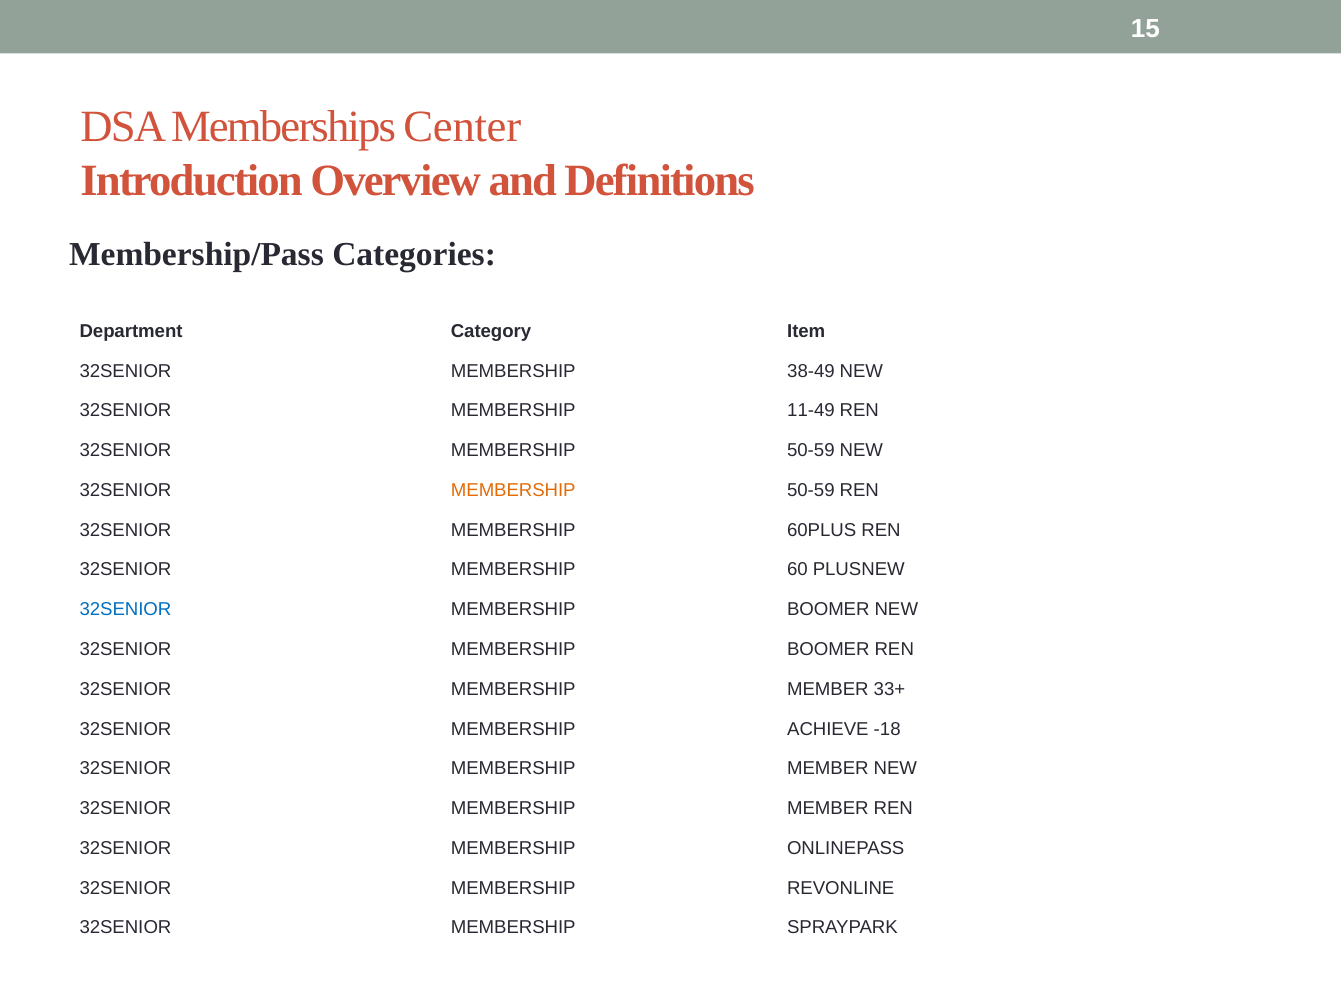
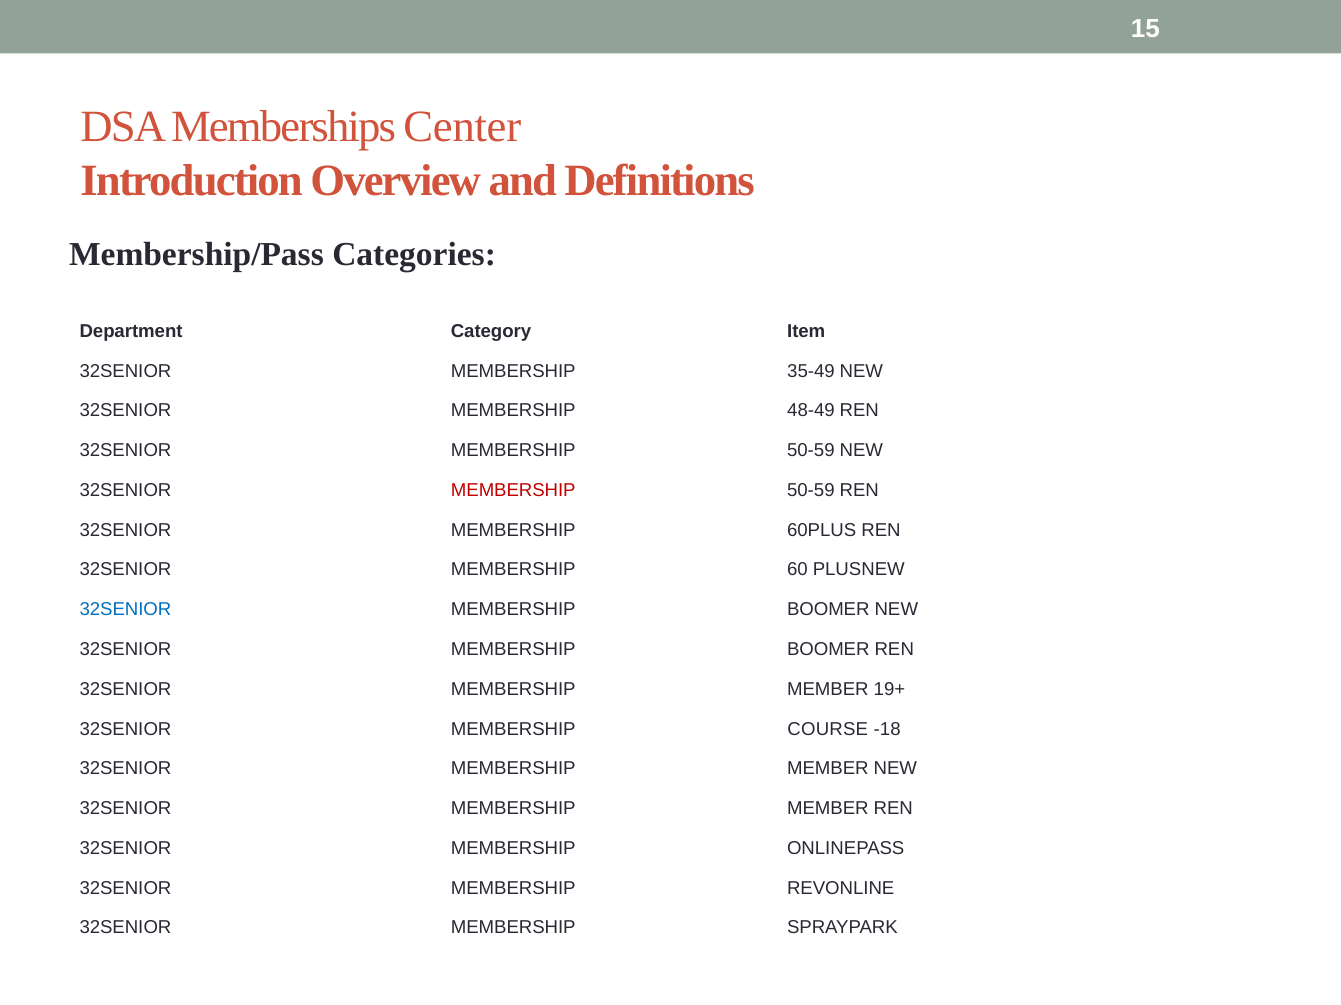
38-49: 38-49 -> 35-49
11-49: 11-49 -> 48-49
MEMBERSHIP at (513, 491) colour: orange -> red
33+: 33+ -> 19+
ACHIEVE: ACHIEVE -> COURSE
